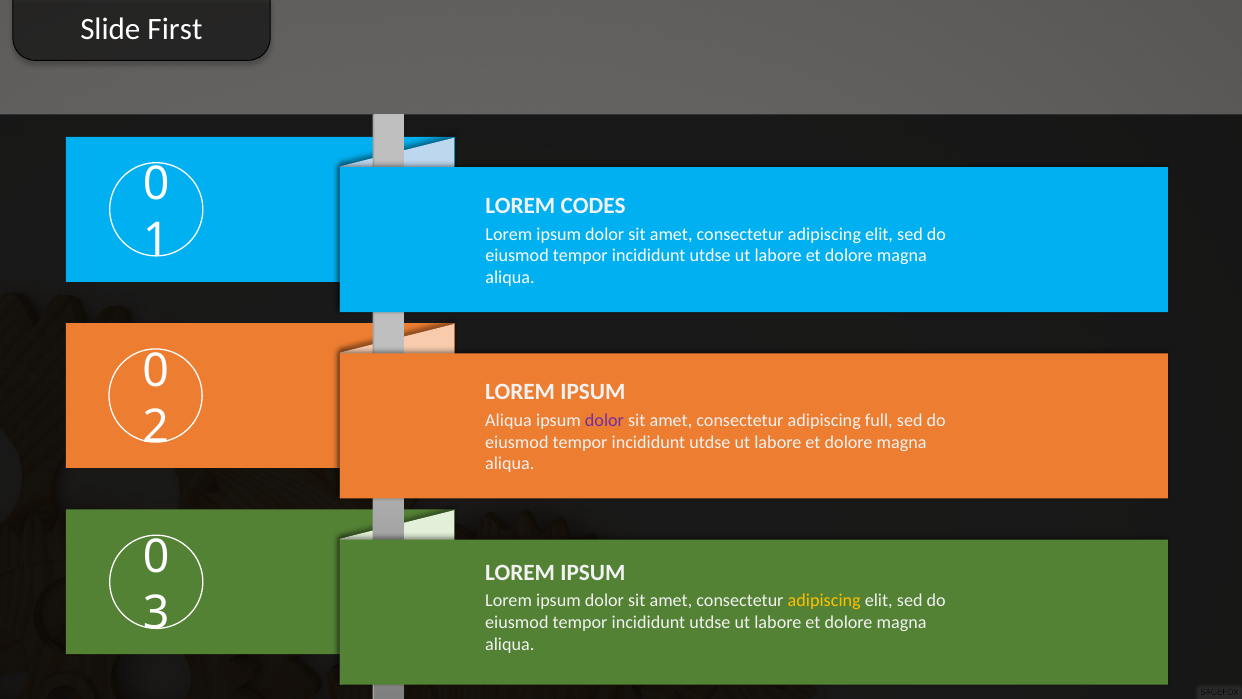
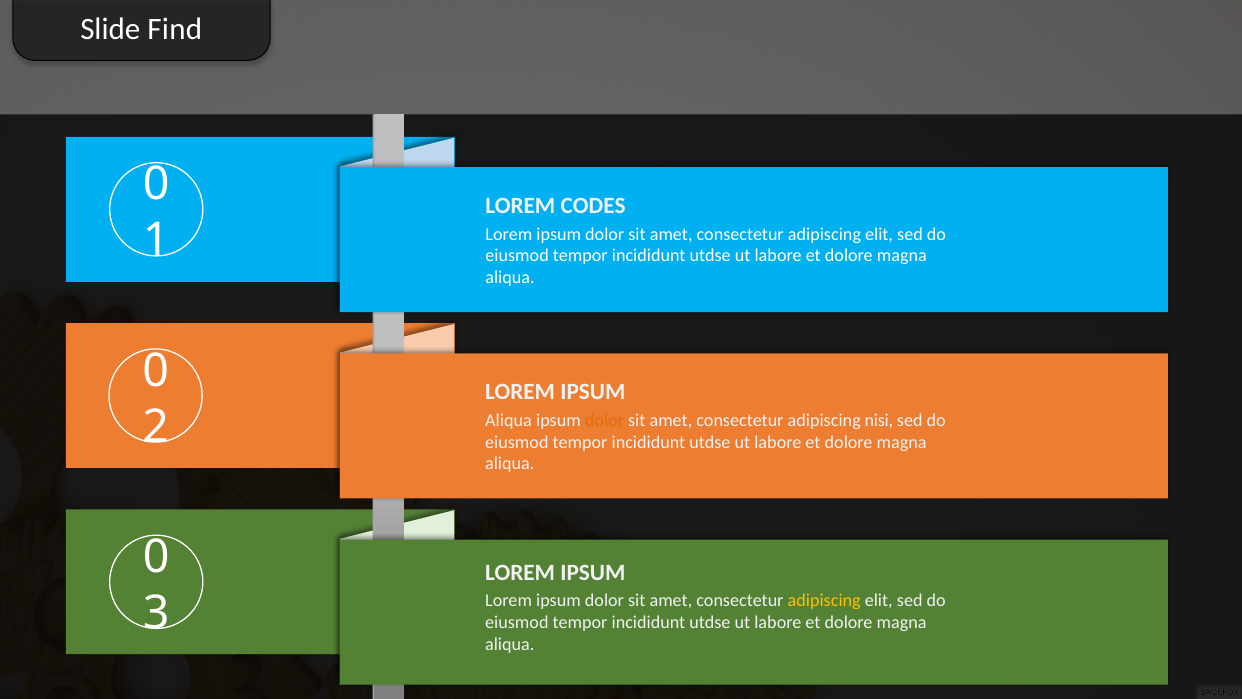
First: First -> Find
dolor at (604, 420) colour: purple -> orange
full: full -> nisi
